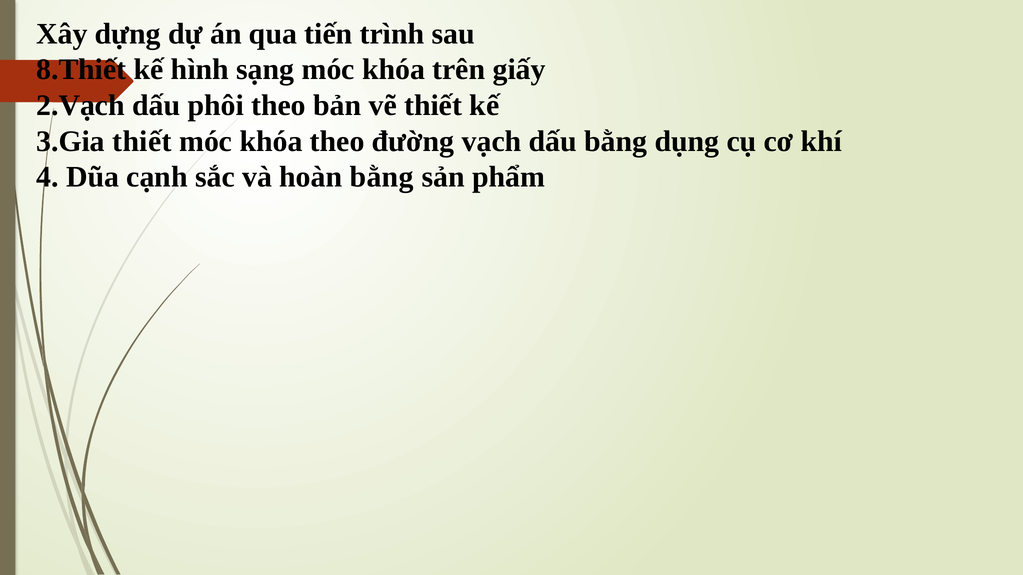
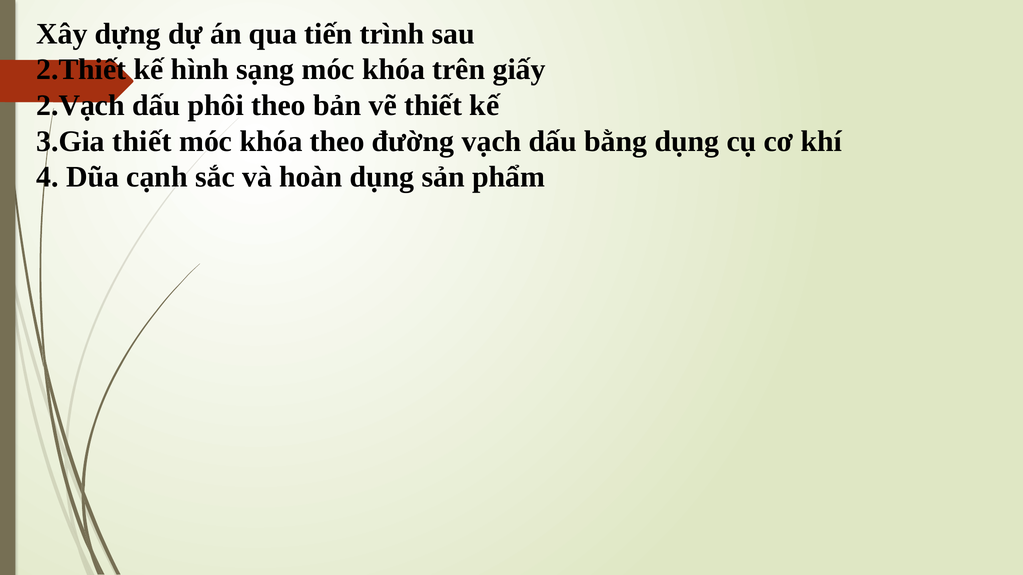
8.Thiết: 8.Thiết -> 2.Thiết
hoàn bằng: bằng -> dụng
